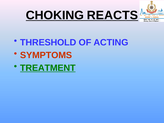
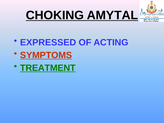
REACTS: REACTS -> AMYTAL
THRESHOLD: THRESHOLD -> EXPRESSED
SYMPTOMS underline: none -> present
